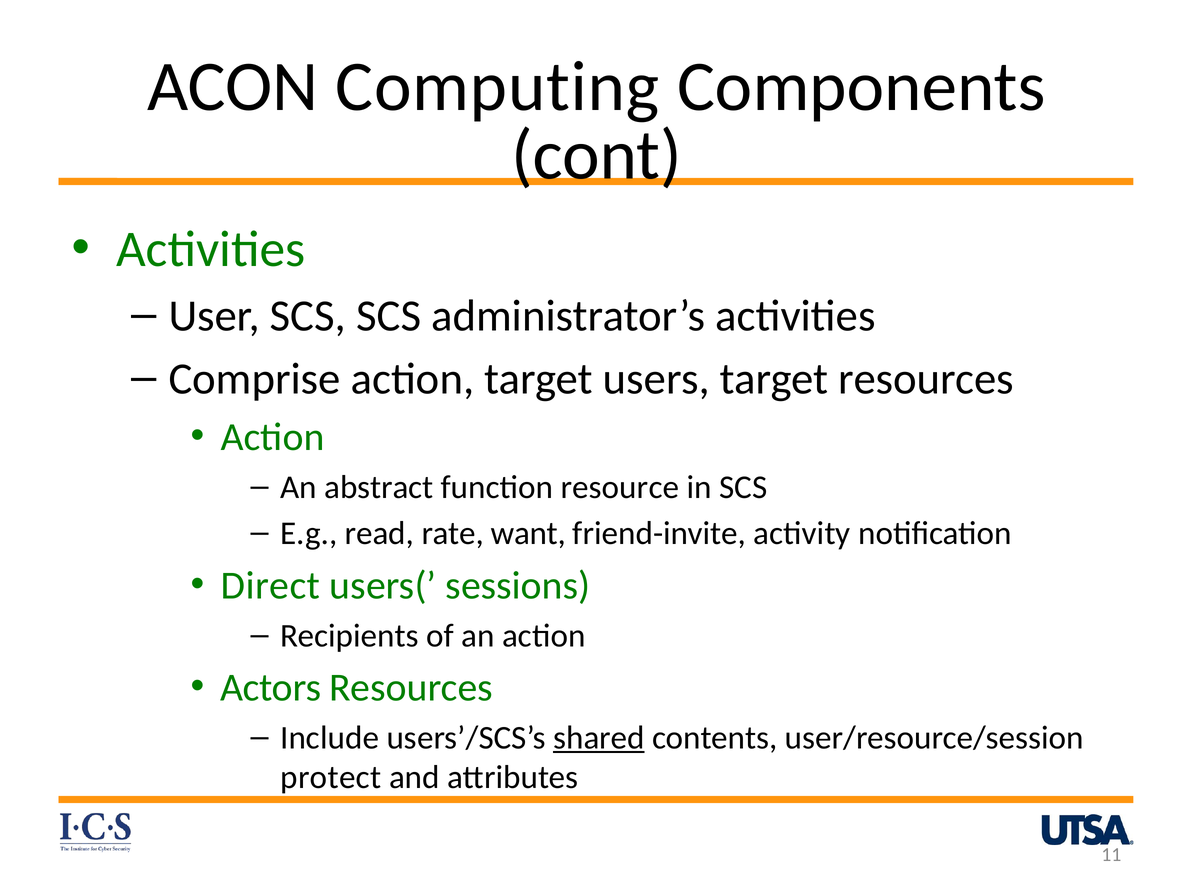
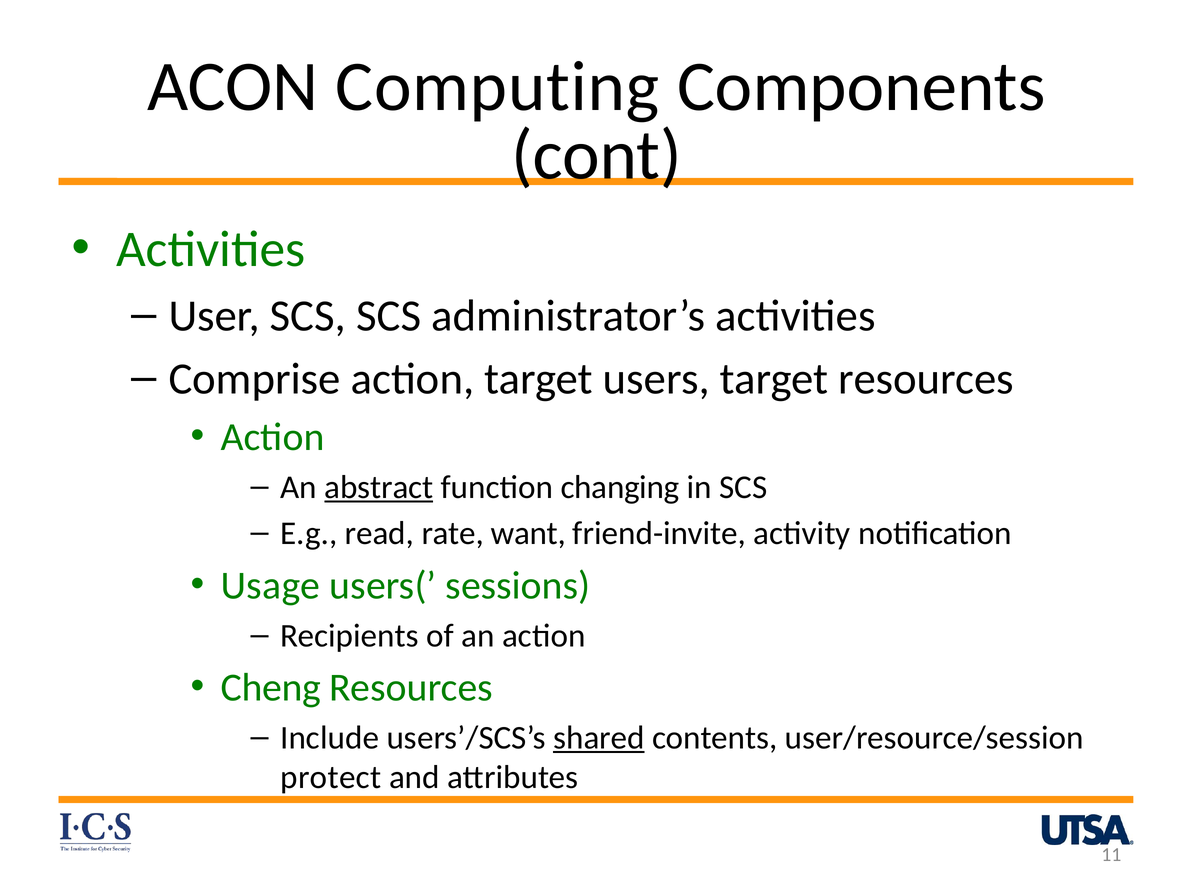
abstract underline: none -> present
resource: resource -> changing
Direct: Direct -> Usage
Actors: Actors -> Cheng
